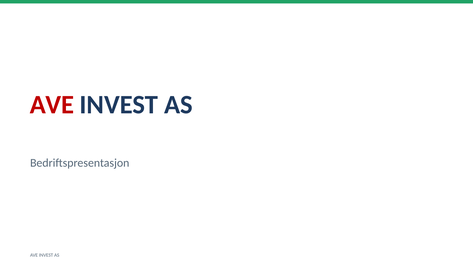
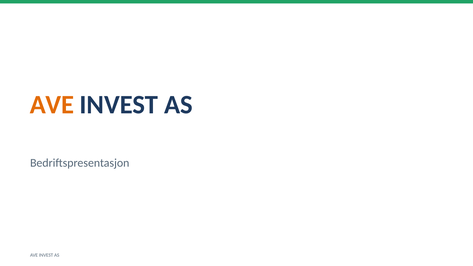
AVE at (52, 105) colour: red -> orange
